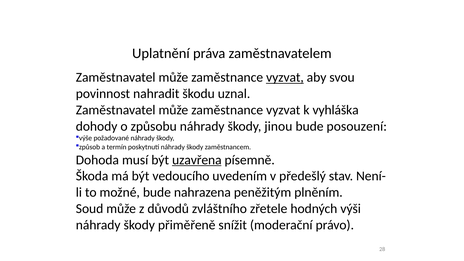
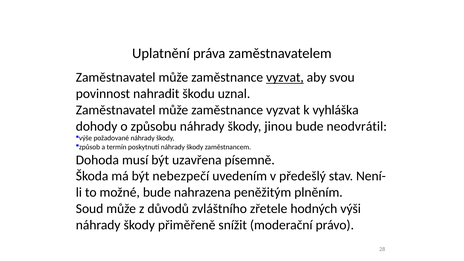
posouzení: posouzení -> neodvrátil
uzavřena underline: present -> none
vedoucího: vedoucího -> nebezpečí
